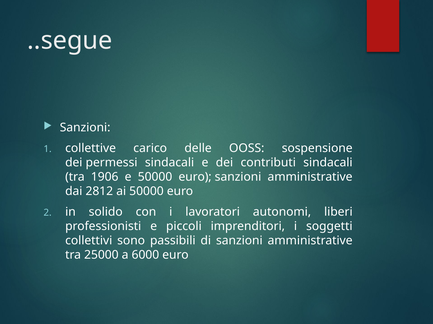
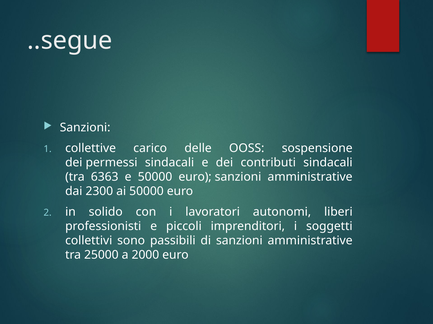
1906: 1906 -> 6363
2812: 2812 -> 2300
6000: 6000 -> 2000
